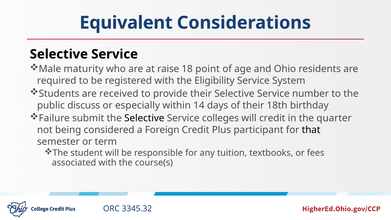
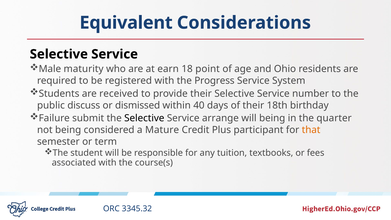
raise: raise -> earn
Eligibility: Eligibility -> Progress
especially: especially -> dismissed
14: 14 -> 40
colleges: colleges -> arrange
will credit: credit -> being
Foreign: Foreign -> Mature
that colour: black -> orange
